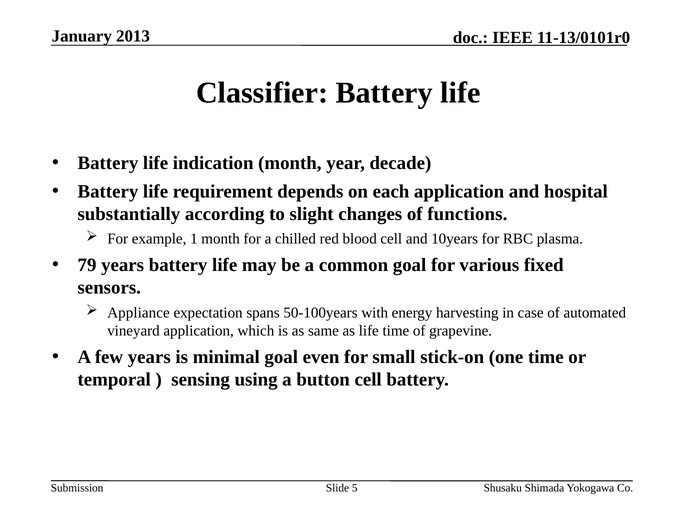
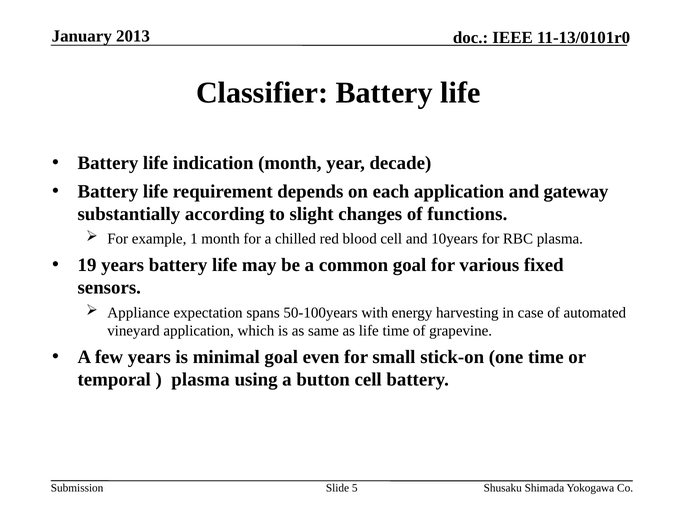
hospital: hospital -> gateway
79: 79 -> 19
sensing at (201, 379): sensing -> plasma
